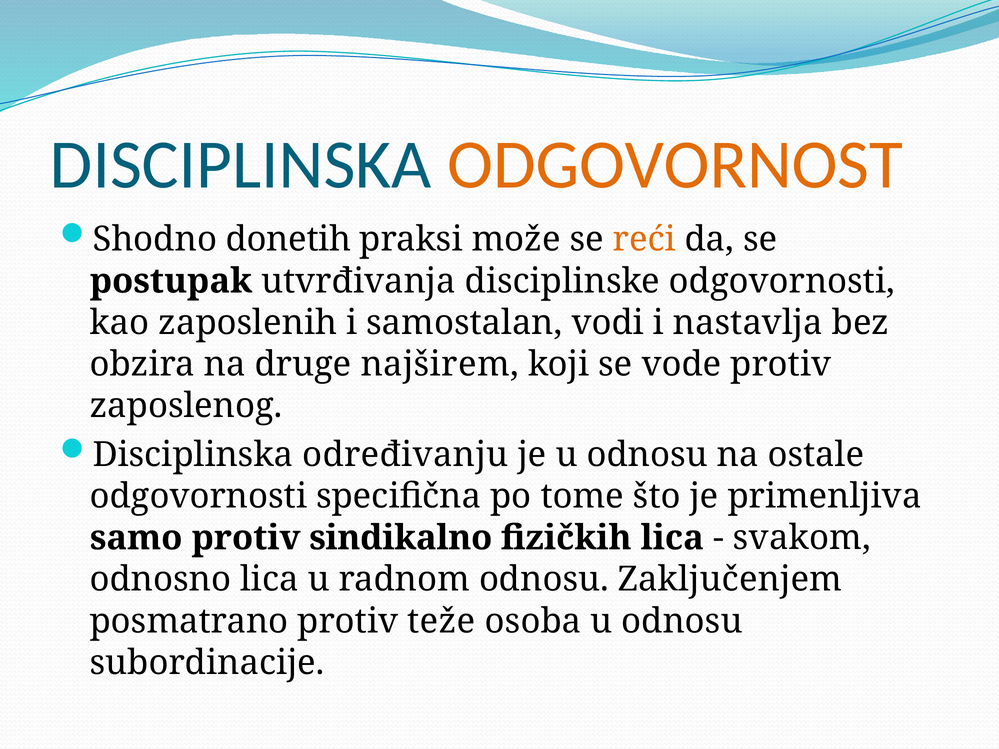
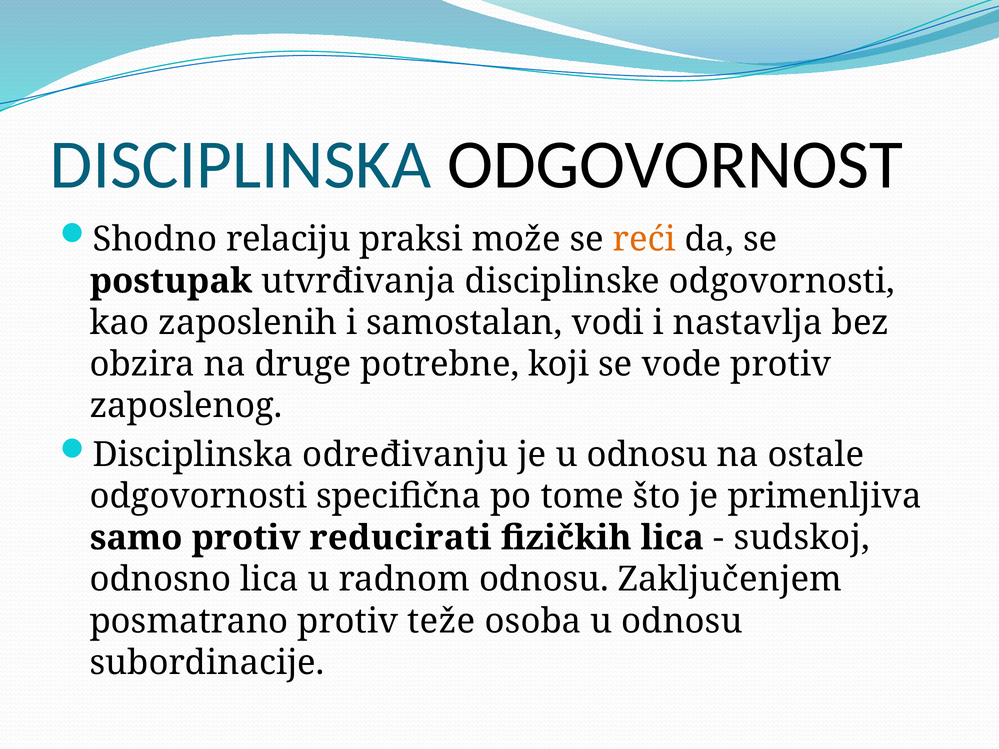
ODGOVORNOST colour: orange -> black
donetih: donetih -> relaciju
najširem: najširem -> potrebne
sindikalno: sindikalno -> reducirati
svakom: svakom -> sudskoj
